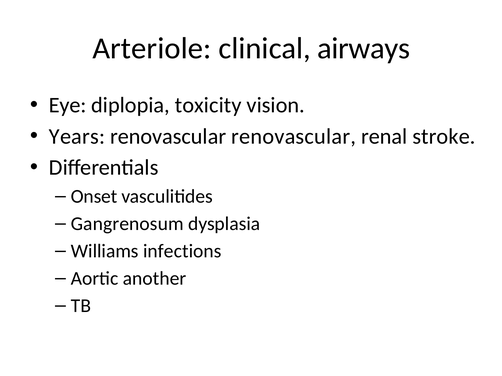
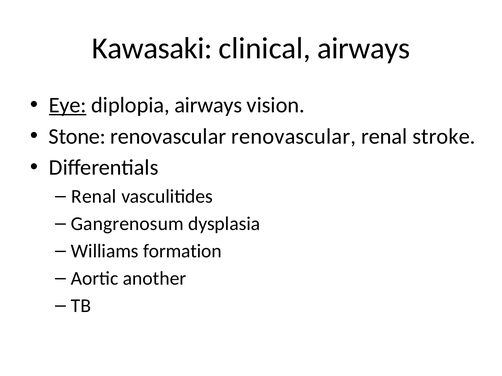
Arteriole: Arteriole -> Kawasaki
Eye underline: none -> present
diplopia toxicity: toxicity -> airways
Years: Years -> Stone
Onset at (94, 197): Onset -> Renal
infections: infections -> formation
